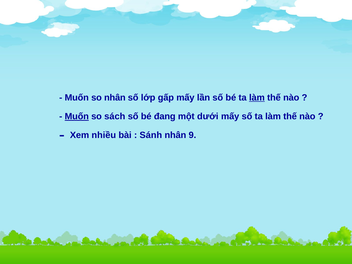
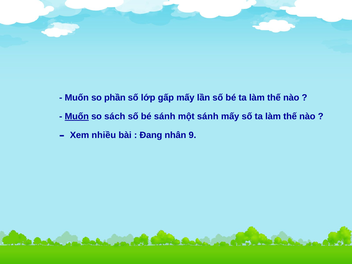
so nhân: nhân -> phần
làm at (257, 98) underline: present -> none
bé đang: đang -> sánh
một dưới: dưới -> sánh
Sánh: Sánh -> Đang
